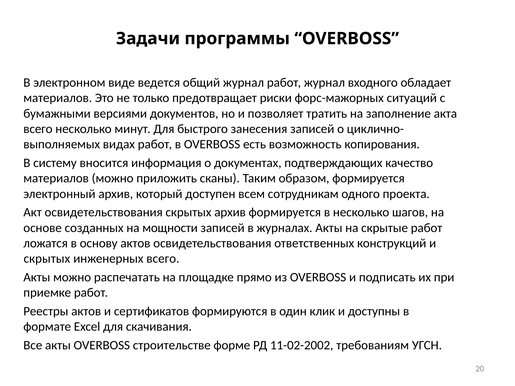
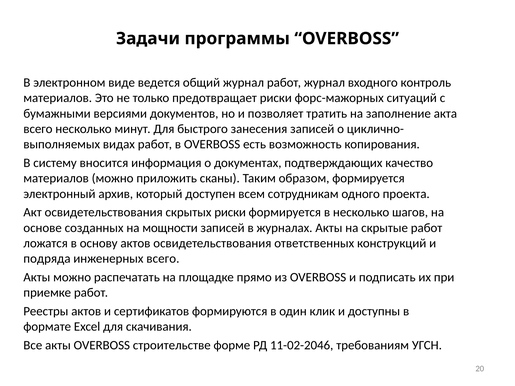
обладает: обладает -> контроль
скрытых архив: архив -> риски
скрытых at (47, 259): скрытых -> подряда
11-02-2002: 11-02-2002 -> 11-02-2046
